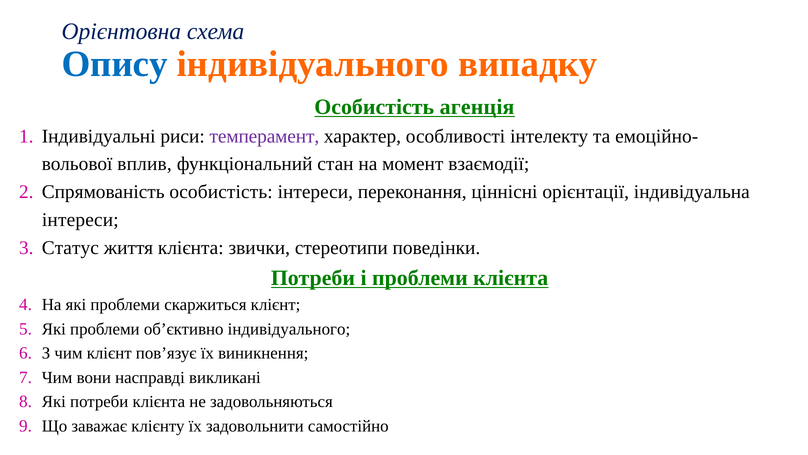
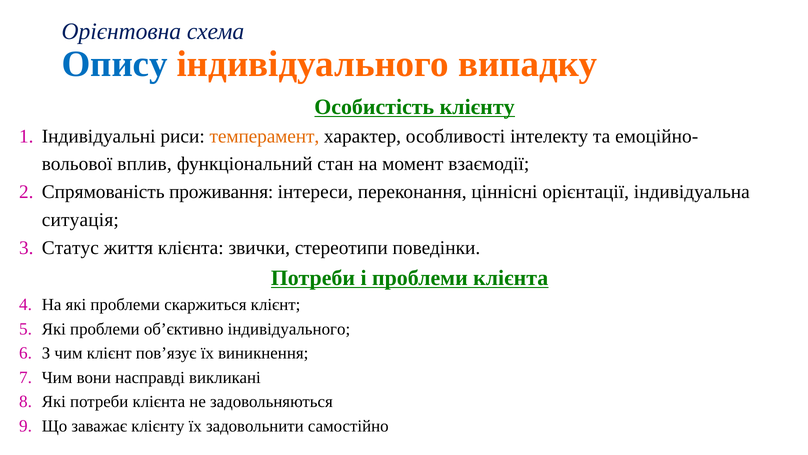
Особистість агенція: агенція -> клієнту
темперамент colour: purple -> orange
Спрямованість особистість: особистість -> проживання
інтереси at (80, 220): інтереси -> ситуація
